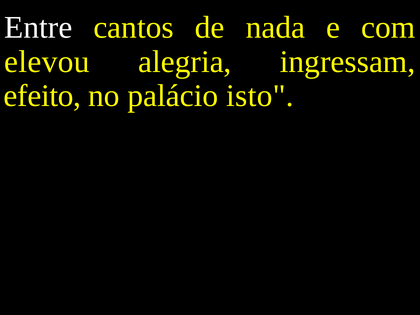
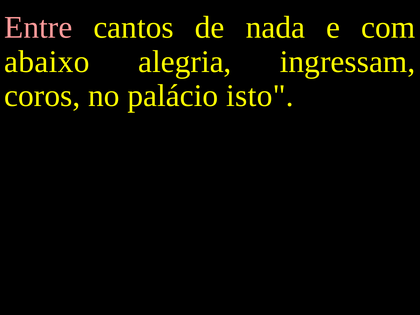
Entre colour: white -> pink
elevou: elevou -> abaixo
efeito: efeito -> coros
